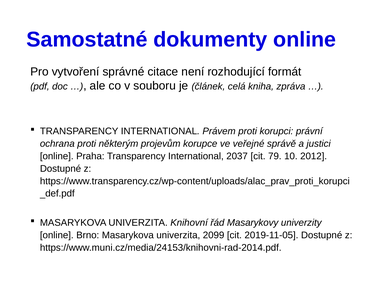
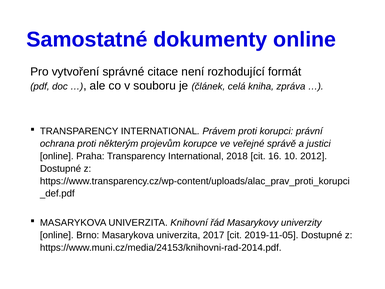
2037: 2037 -> 2018
79: 79 -> 16
2099: 2099 -> 2017
